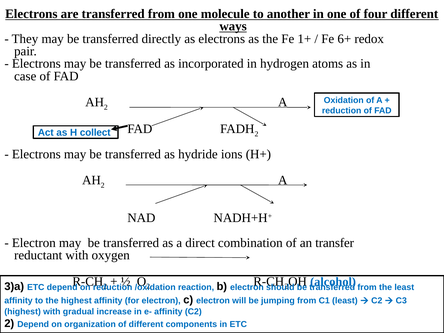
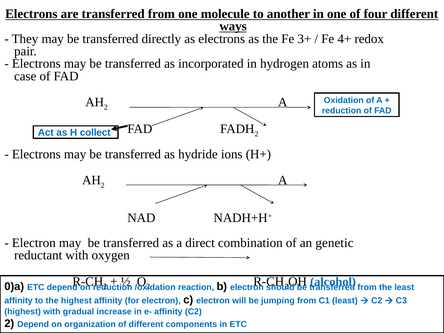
1+: 1+ -> 3+
6+: 6+ -> 4+
transfer: transfer -> genetic
3)a: 3)a -> 0)a
